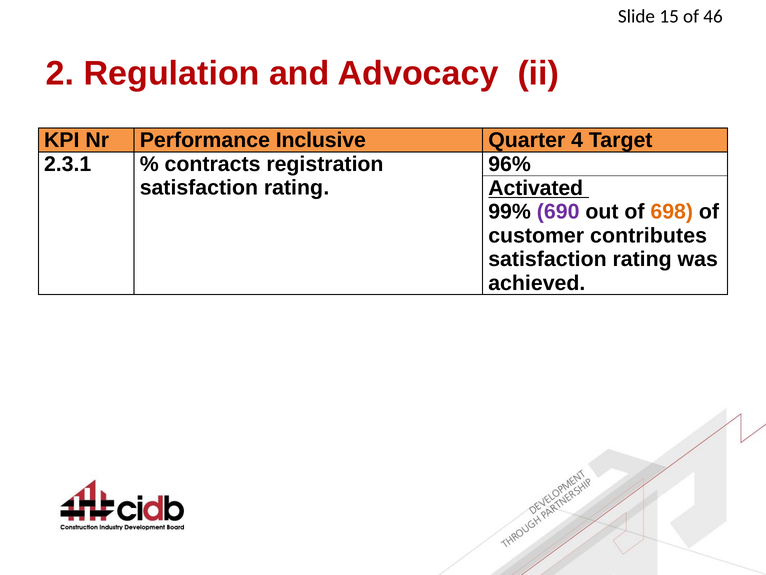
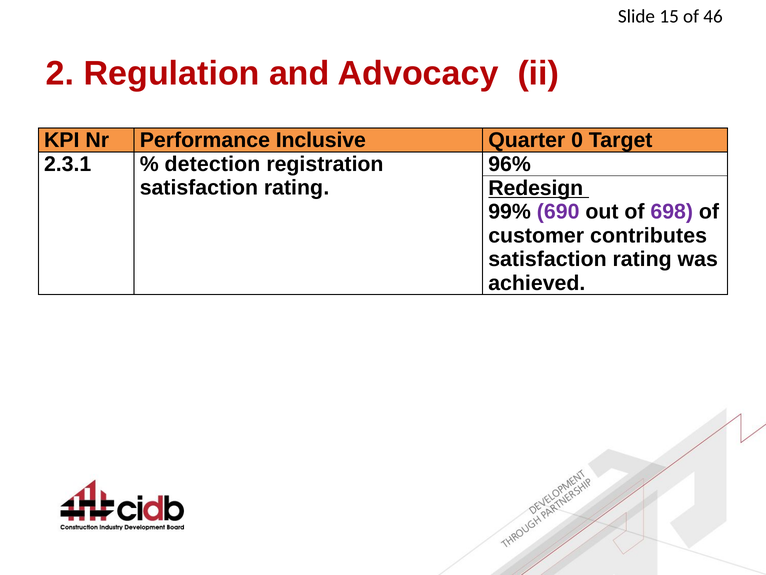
4: 4 -> 0
contracts: contracts -> detection
Activated: Activated -> Redesign
698 colour: orange -> purple
